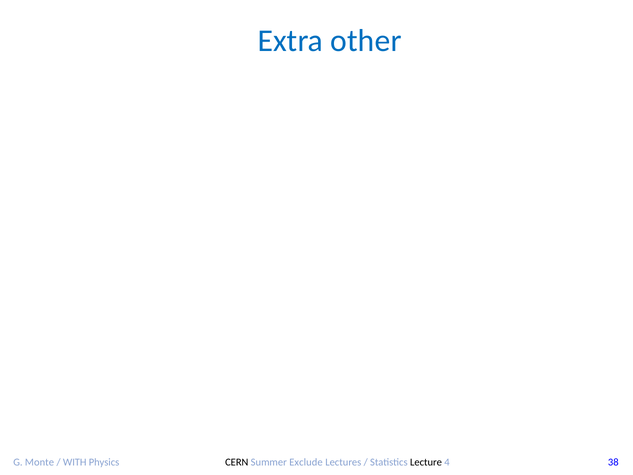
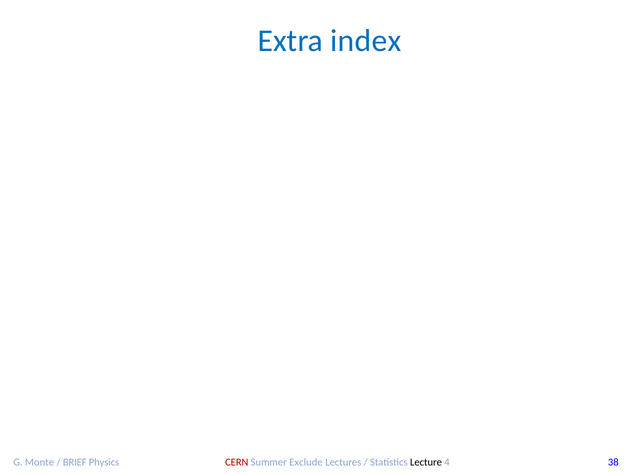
other: other -> index
WITH: WITH -> BRIEF
CERN colour: black -> red
